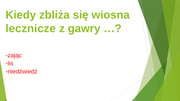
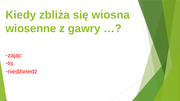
lecznicze: lecznicze -> wiosenne
